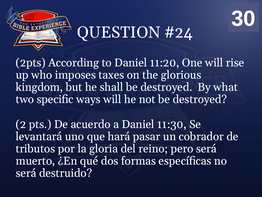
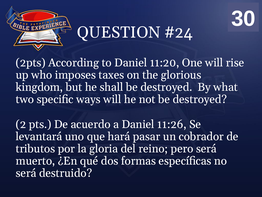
11:30: 11:30 -> 11:26
